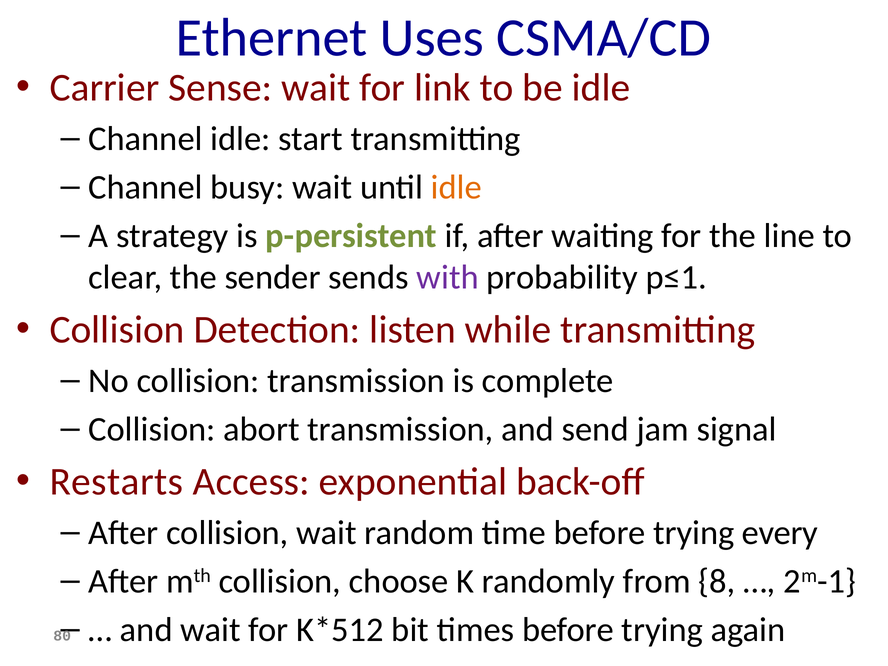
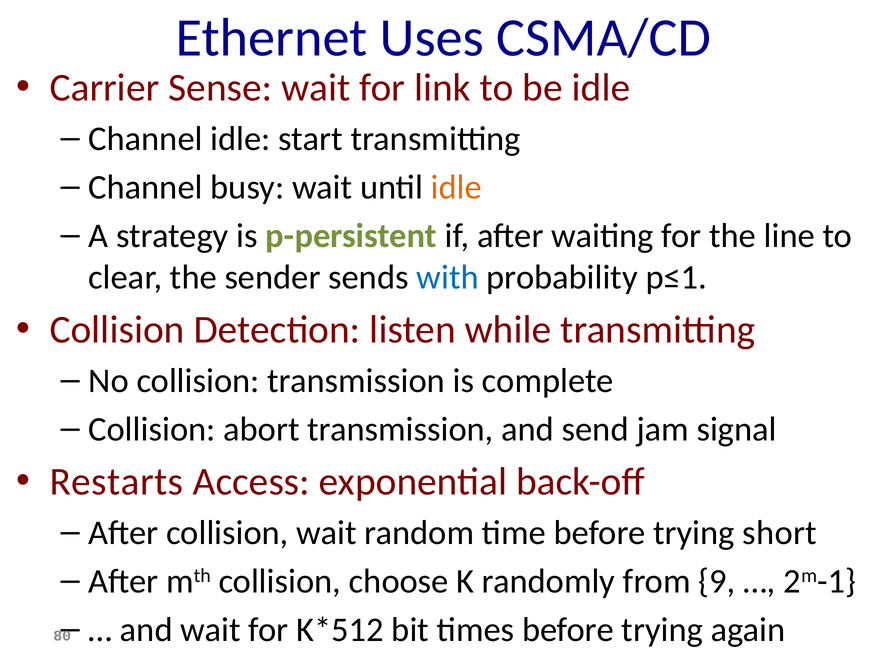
with colour: purple -> blue
every: every -> short
8: 8 -> 9
